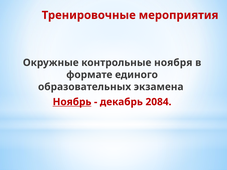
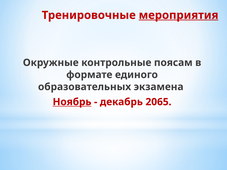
мероприятия underline: none -> present
ноября: ноября -> поясам
2084: 2084 -> 2065
